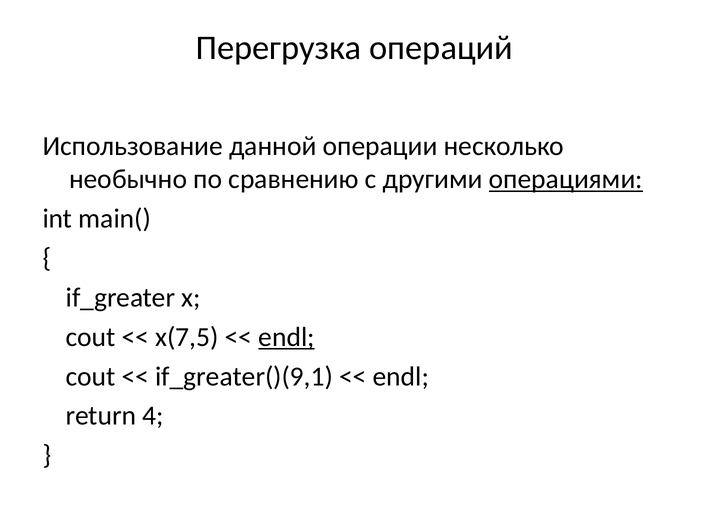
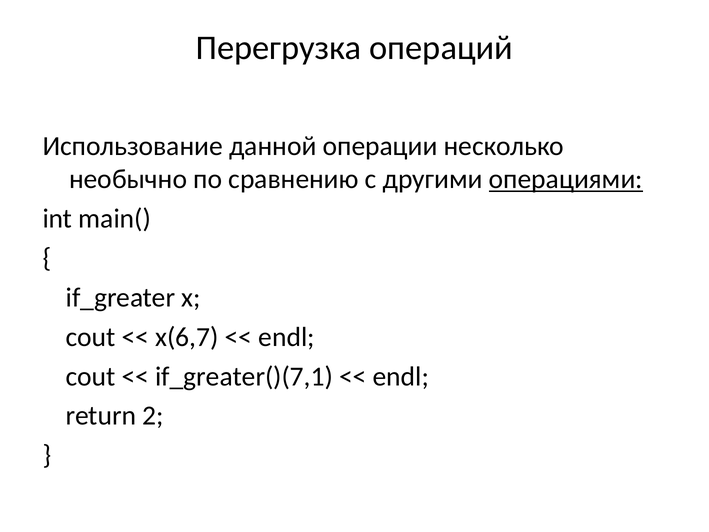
x(7,5: x(7,5 -> x(6,7
endl at (287, 337) underline: present -> none
if_greater()(9,1: if_greater()(9,1 -> if_greater()(7,1
4: 4 -> 2
